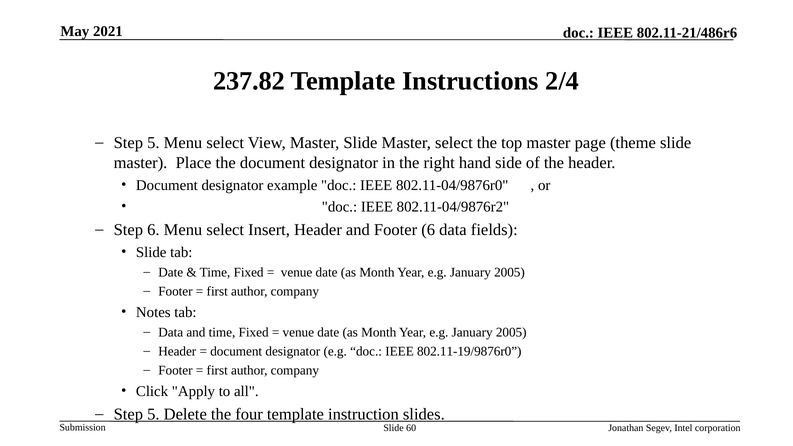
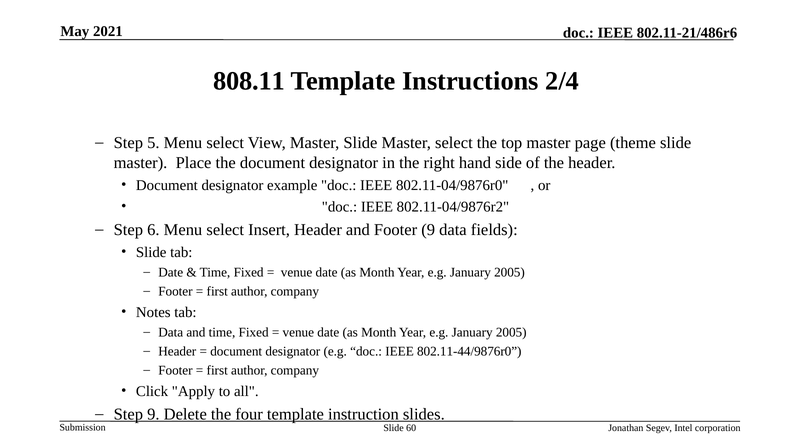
237.82: 237.82 -> 808.11
Footer 6: 6 -> 9
802.11-19/9876r0: 802.11-19/9876r0 -> 802.11-44/9876r0
5 at (153, 414): 5 -> 9
